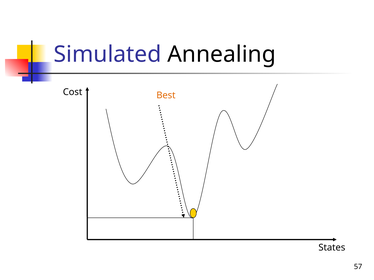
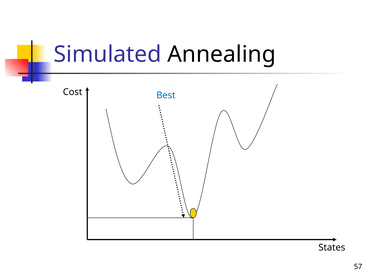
Best colour: orange -> blue
